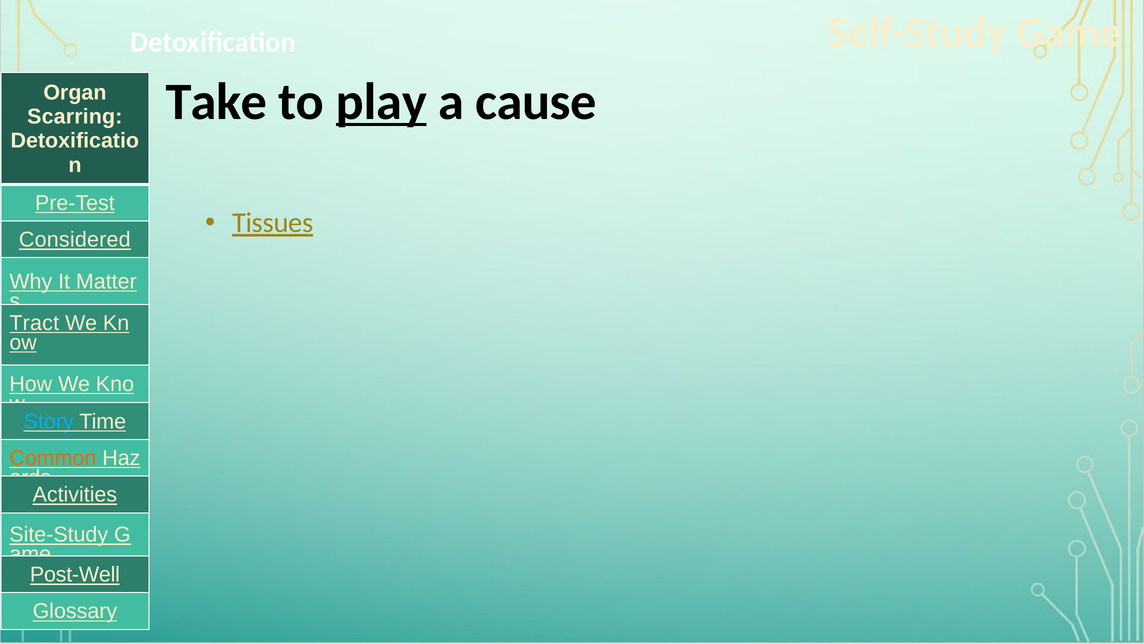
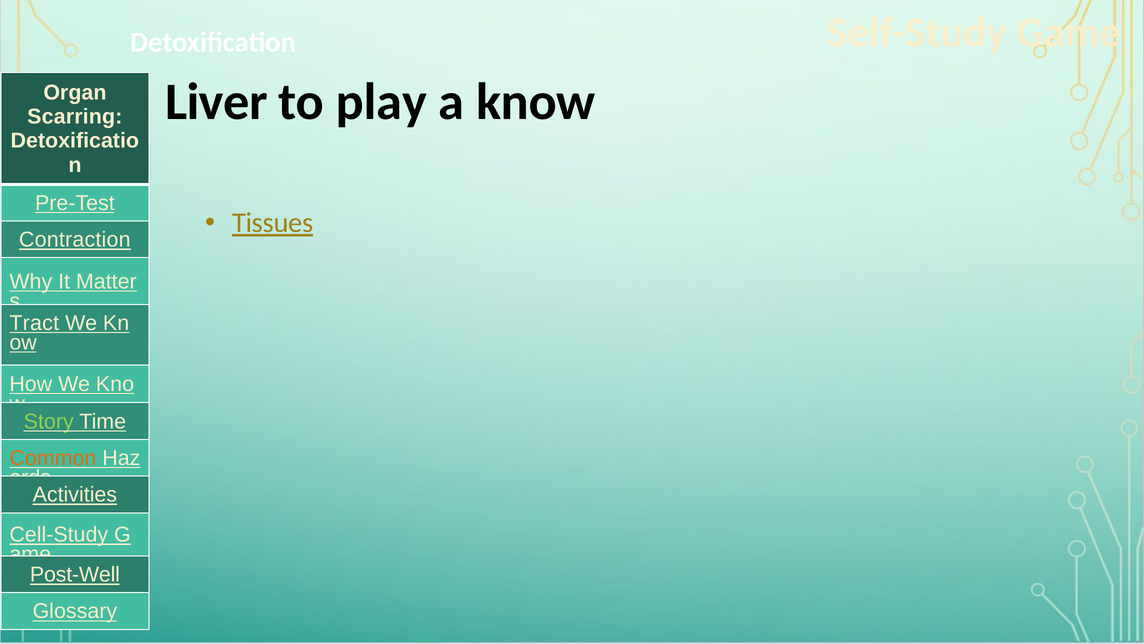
Take: Take -> Liver
play underline: present -> none
cause: cause -> know
Considered: Considered -> Contraction
Story colour: light blue -> light green
Site-Study: Site-Study -> Cell-Study
